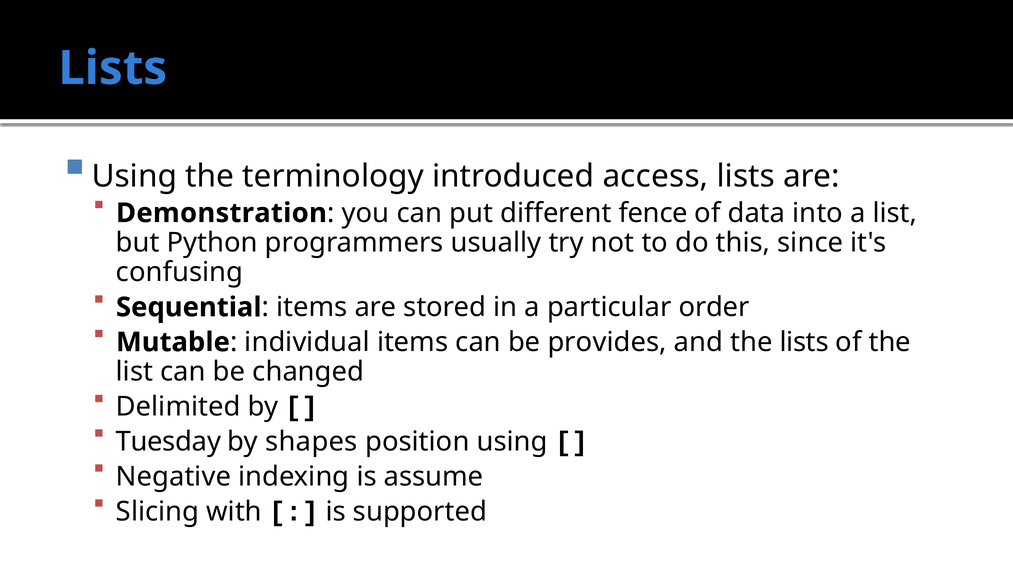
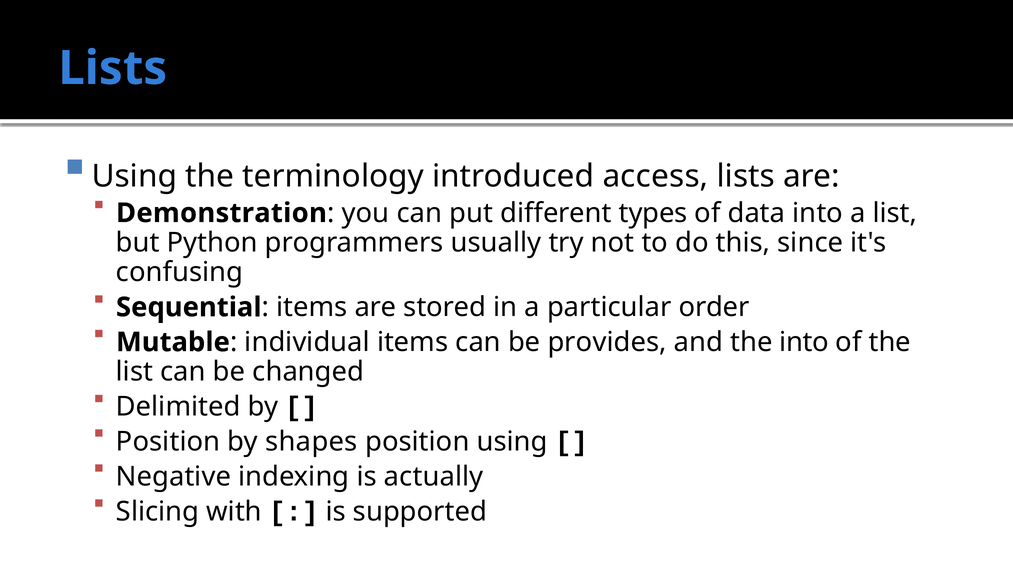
fence: fence -> types
the lists: lists -> into
Tuesday at (168, 442): Tuesday -> Position
assume: assume -> actually
